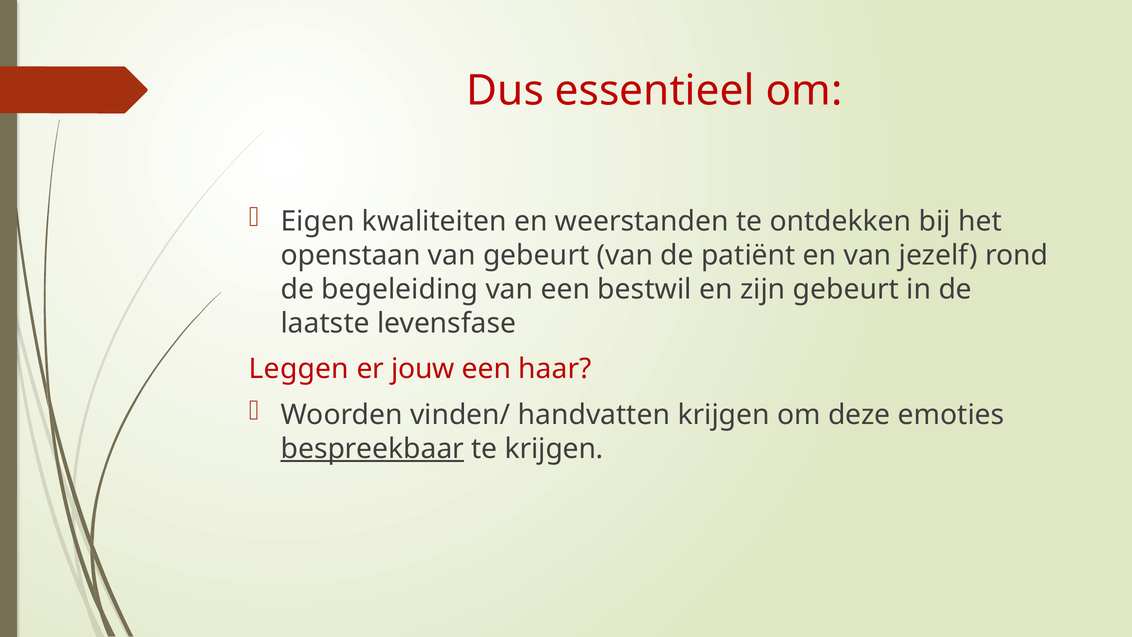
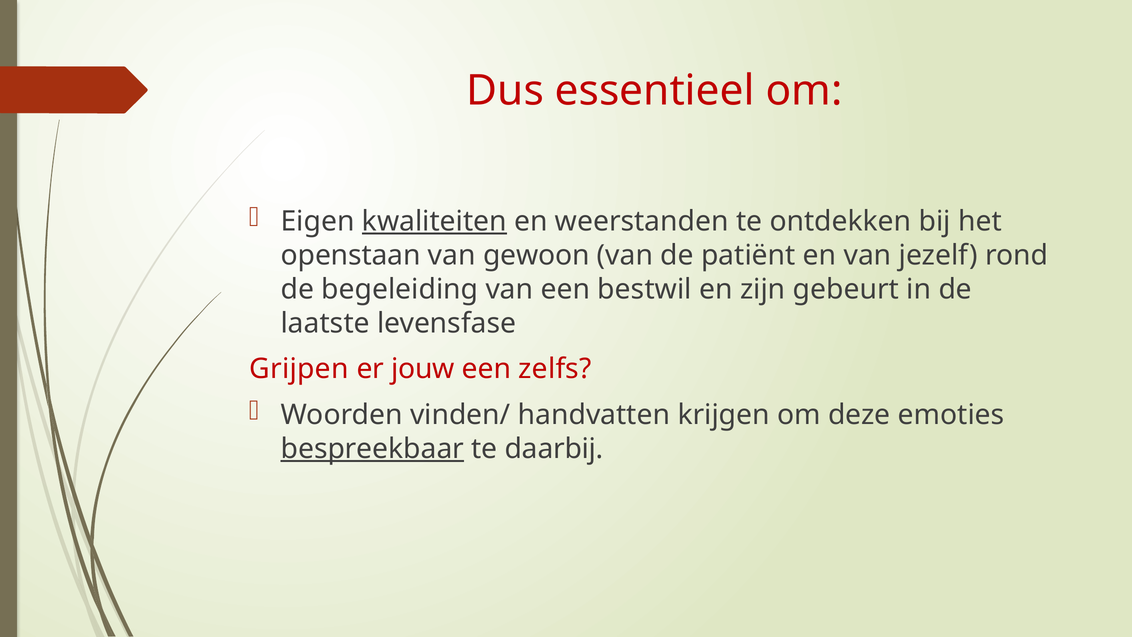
kwaliteiten underline: none -> present
van gebeurt: gebeurt -> gewoon
Leggen: Leggen -> Grijpen
haar: haar -> zelfs
te krijgen: krijgen -> daarbij
